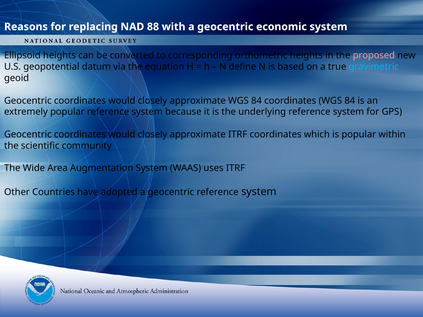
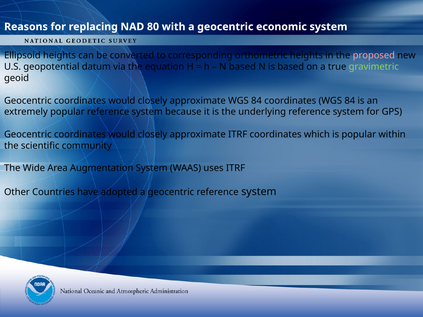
88: 88 -> 80
N define: define -> based
gravimetric colour: light blue -> light green
